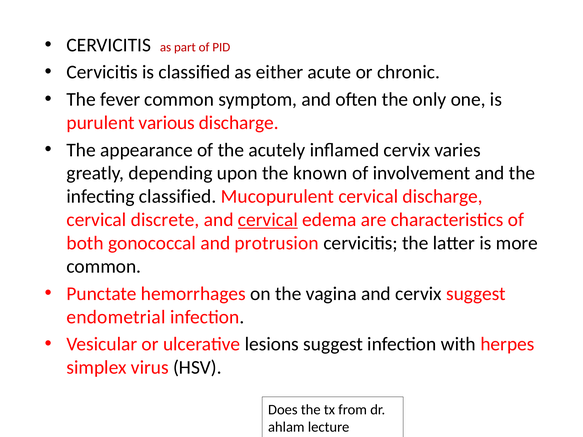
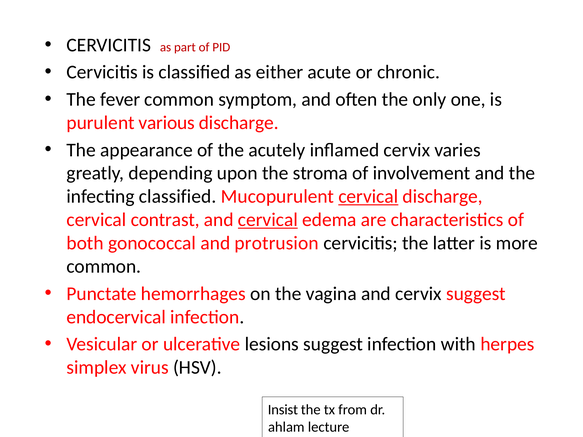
known: known -> stroma
cervical at (368, 197) underline: none -> present
discrete: discrete -> contrast
endometrial: endometrial -> endocervical
Does: Does -> Insist
